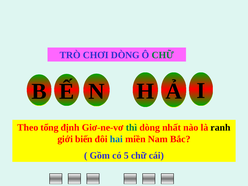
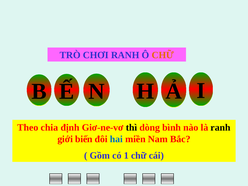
CHƠI DÒNG: DÒNG -> RANH
CHỮ at (163, 55) colour: green -> orange
tổng: tổng -> chia
thì colour: green -> black
nhất: nhất -> bình
5: 5 -> 1
